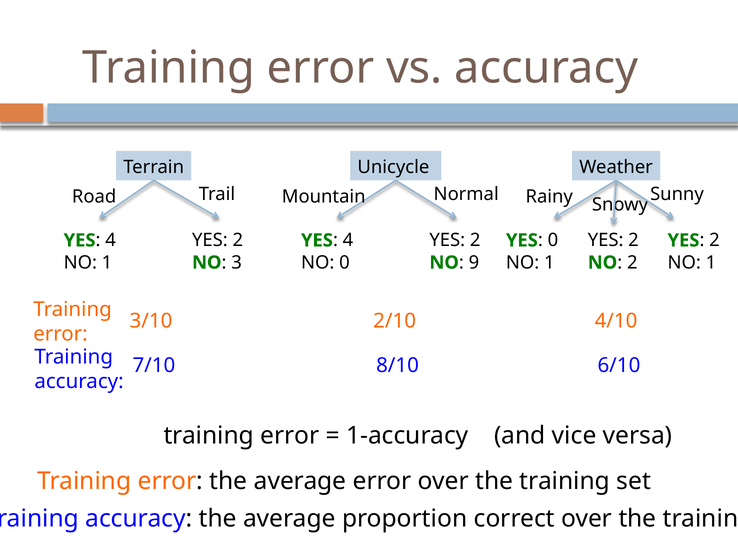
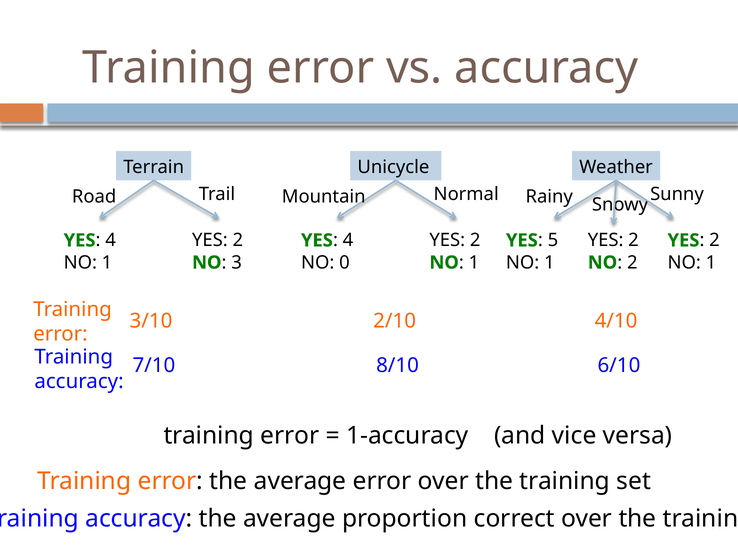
0 at (553, 240): 0 -> 5
9 at (474, 262): 9 -> 1
